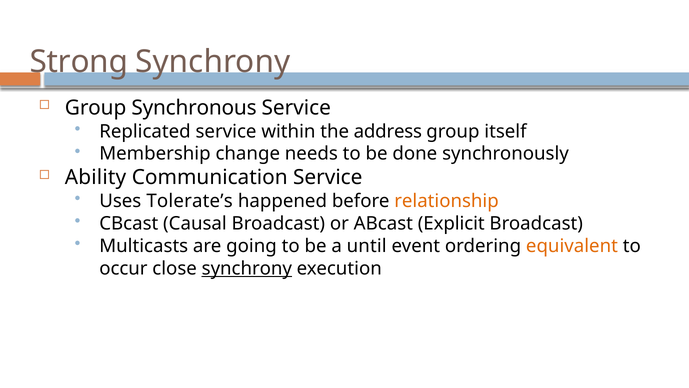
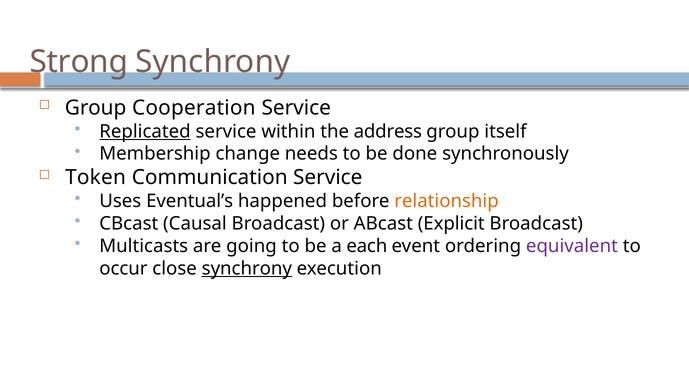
Synchronous: Synchronous -> Cooperation
Replicated underline: none -> present
Ability: Ability -> Token
Tolerate’s: Tolerate’s -> Eventual’s
until: until -> each
equivalent colour: orange -> purple
